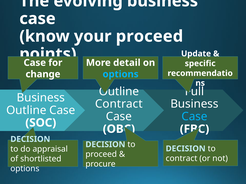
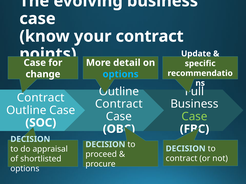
your proceed: proceed -> contract
Business at (41, 98): Business -> Contract
Case at (195, 117) colour: light blue -> light green
